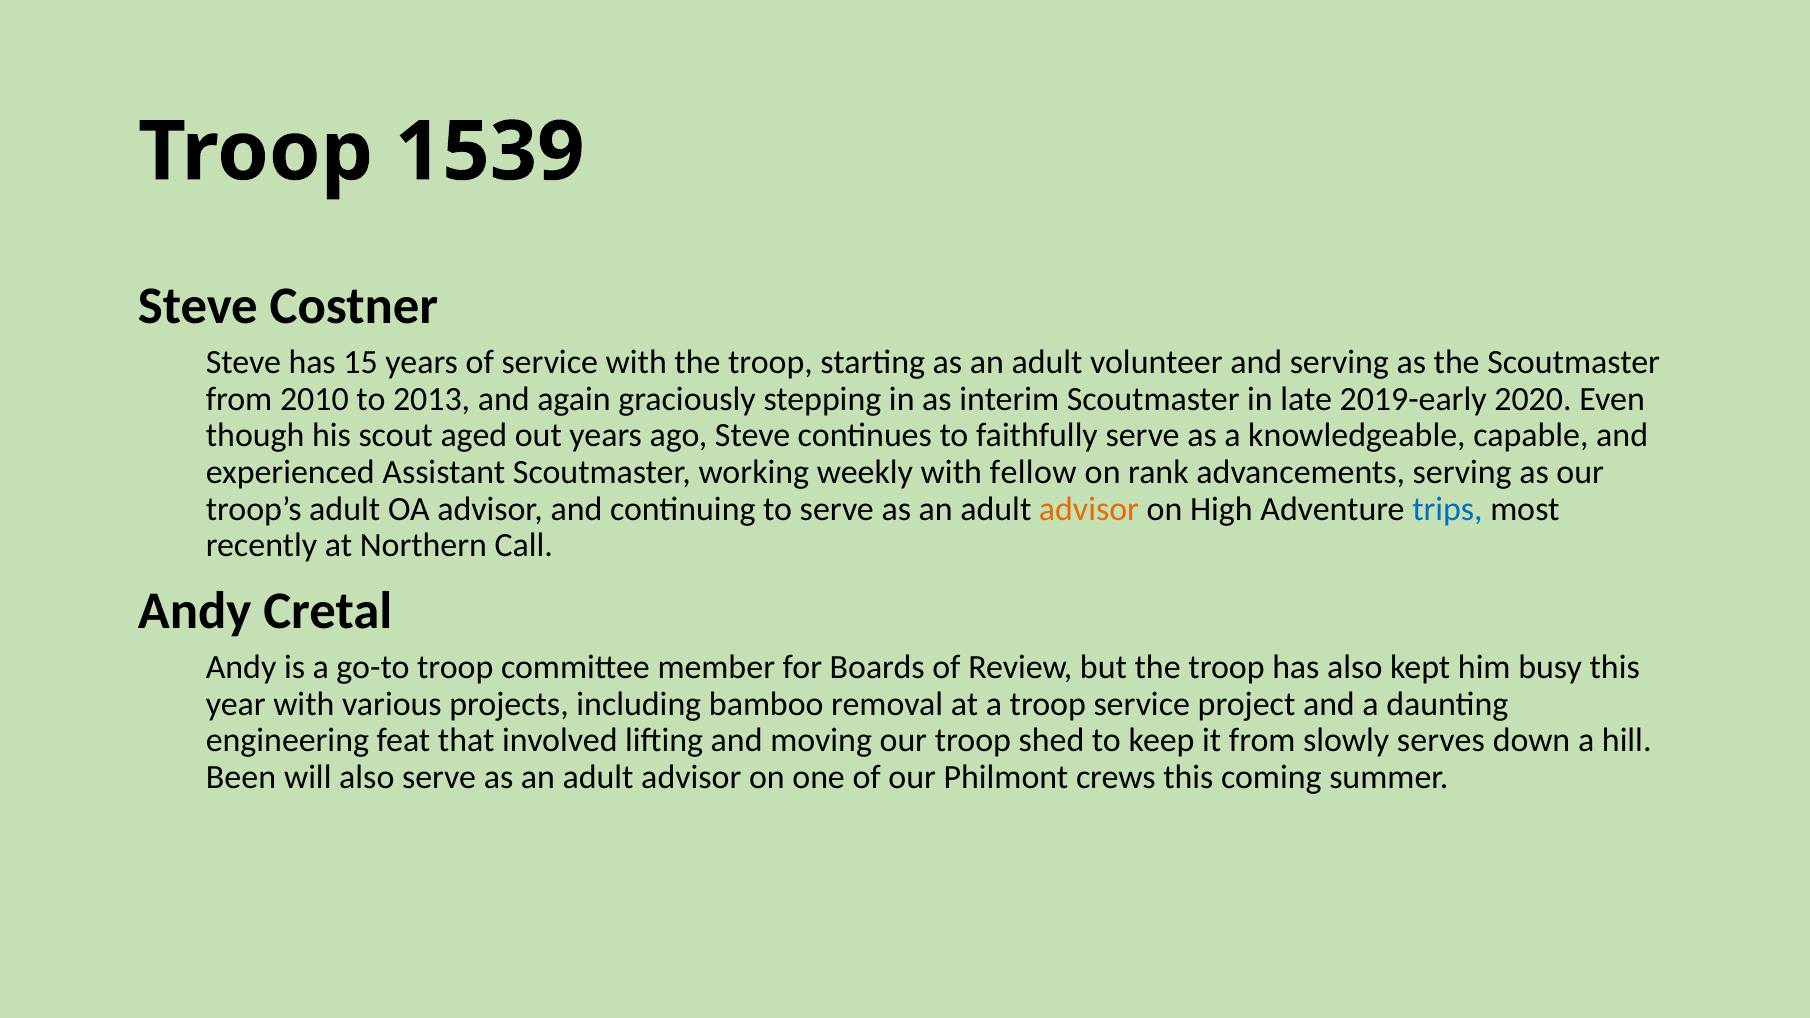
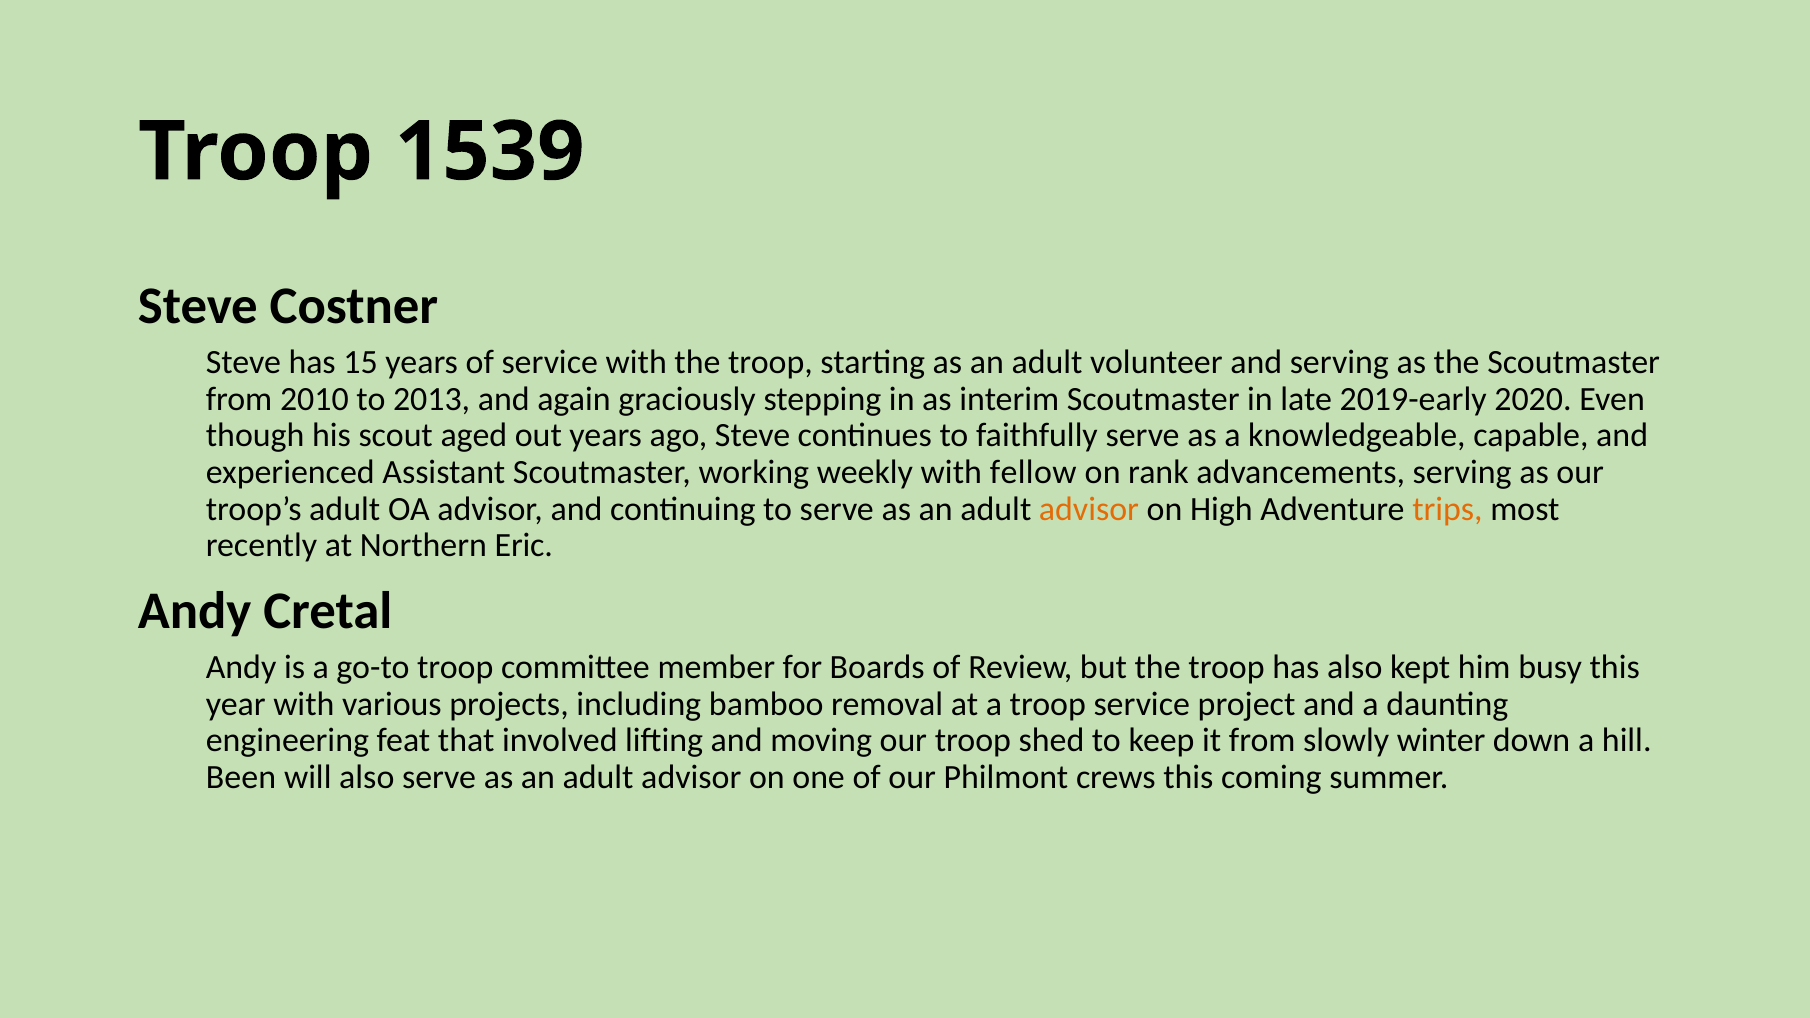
trips colour: blue -> orange
Call: Call -> Eric
serves: serves -> winter
